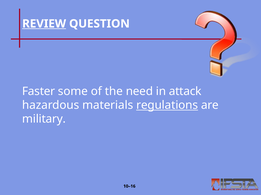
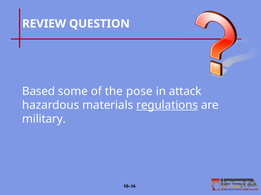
REVIEW underline: present -> none
Faster: Faster -> Based
need: need -> pose
